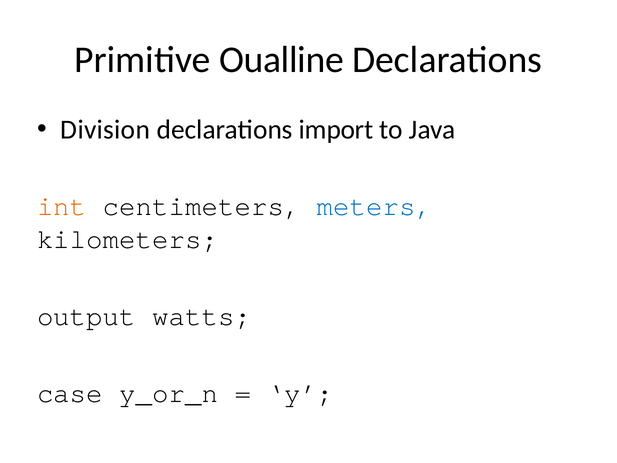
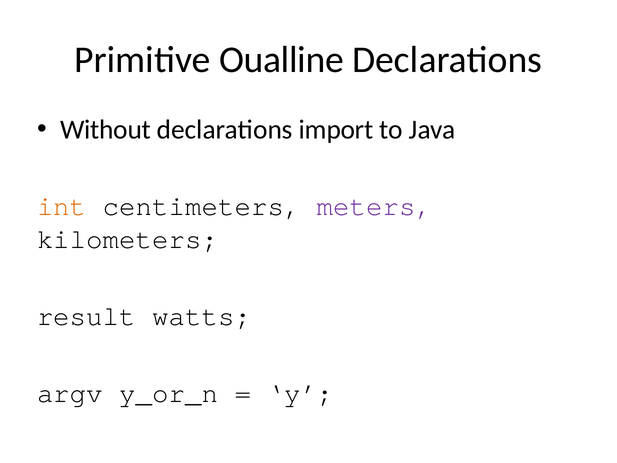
Division: Division -> Without
meters colour: blue -> purple
output: output -> result
case: case -> argv
